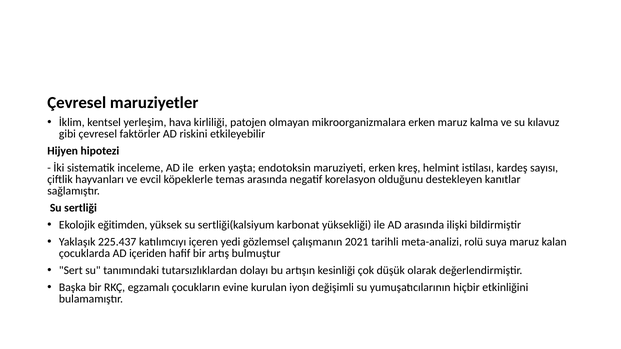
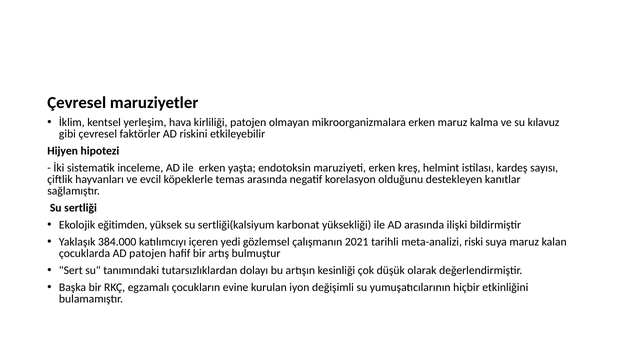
225.437: 225.437 -> 384.000
rolü: rolü -> riski
AD içeriden: içeriden -> patojen
